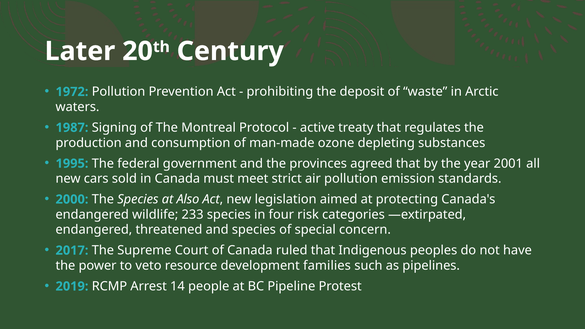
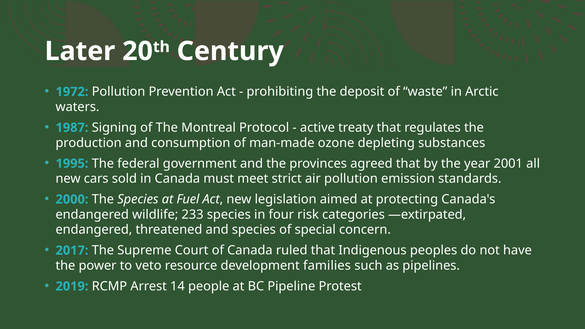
Also: Also -> Fuel
